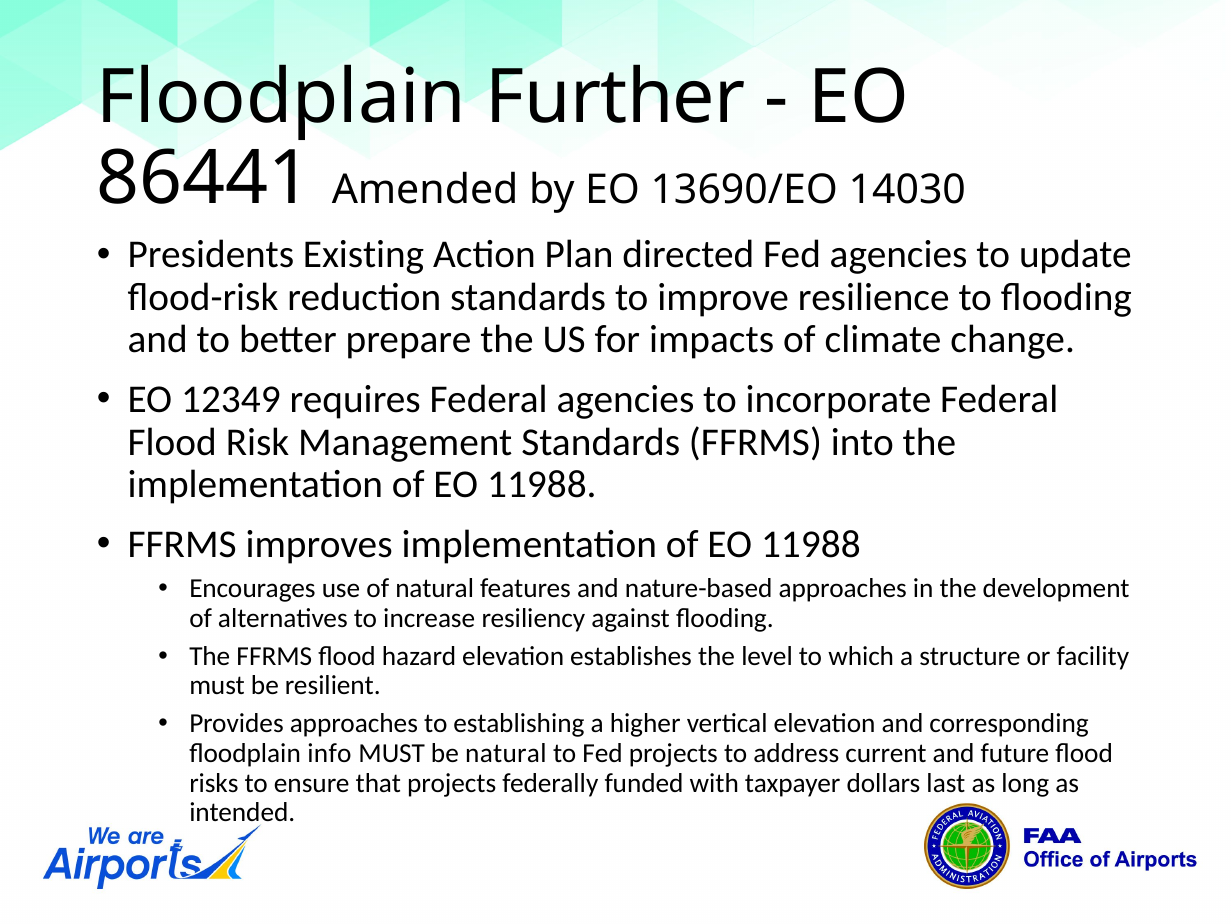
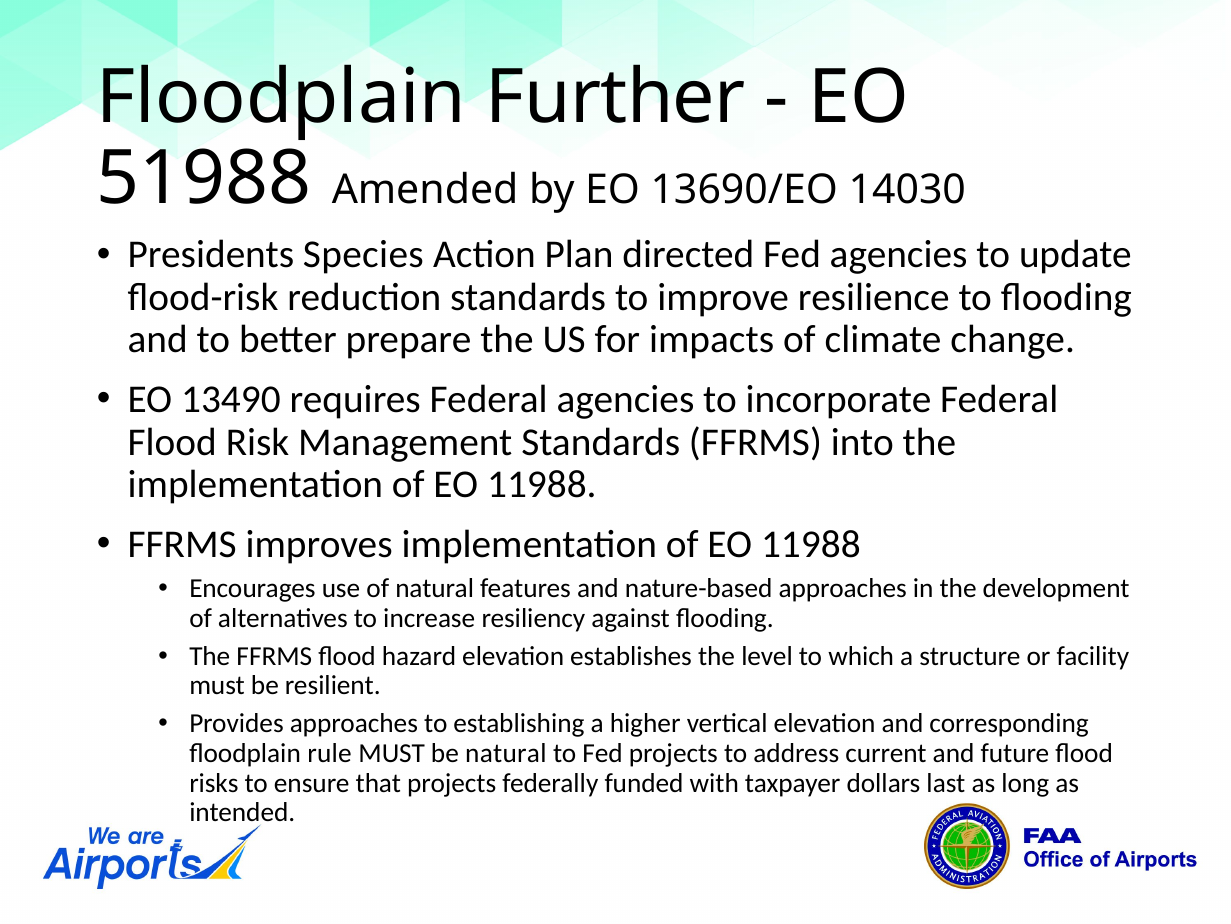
86441: 86441 -> 51988
Existing: Existing -> Species
12349: 12349 -> 13490
info: info -> rule
